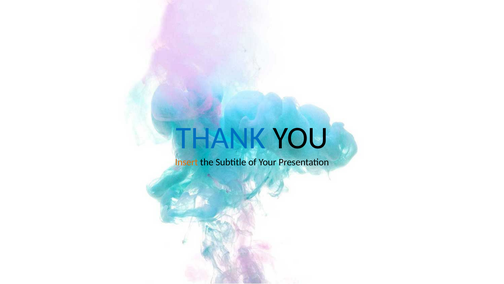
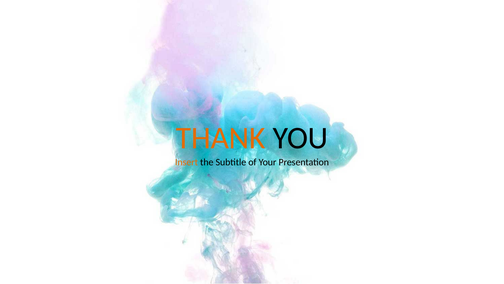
THANK colour: blue -> orange
